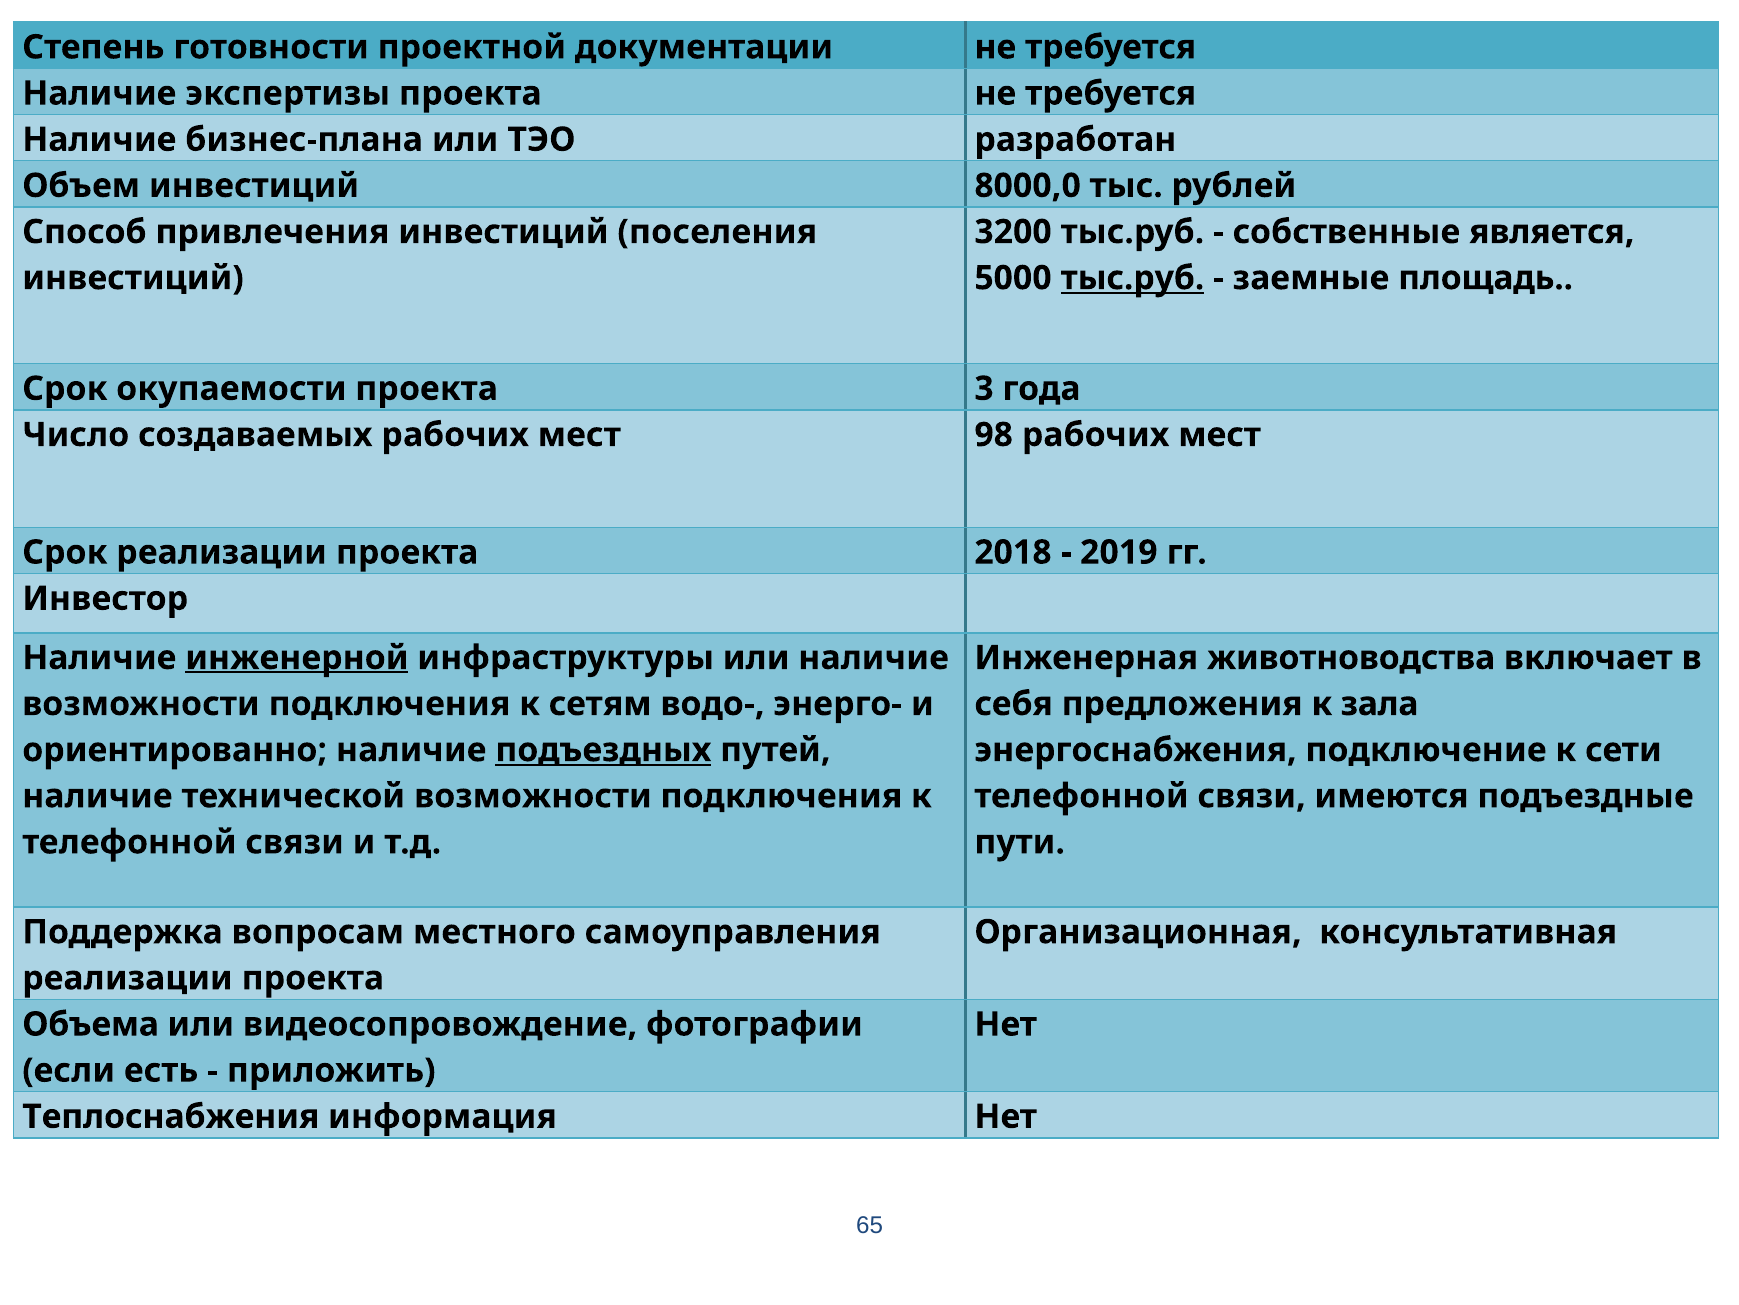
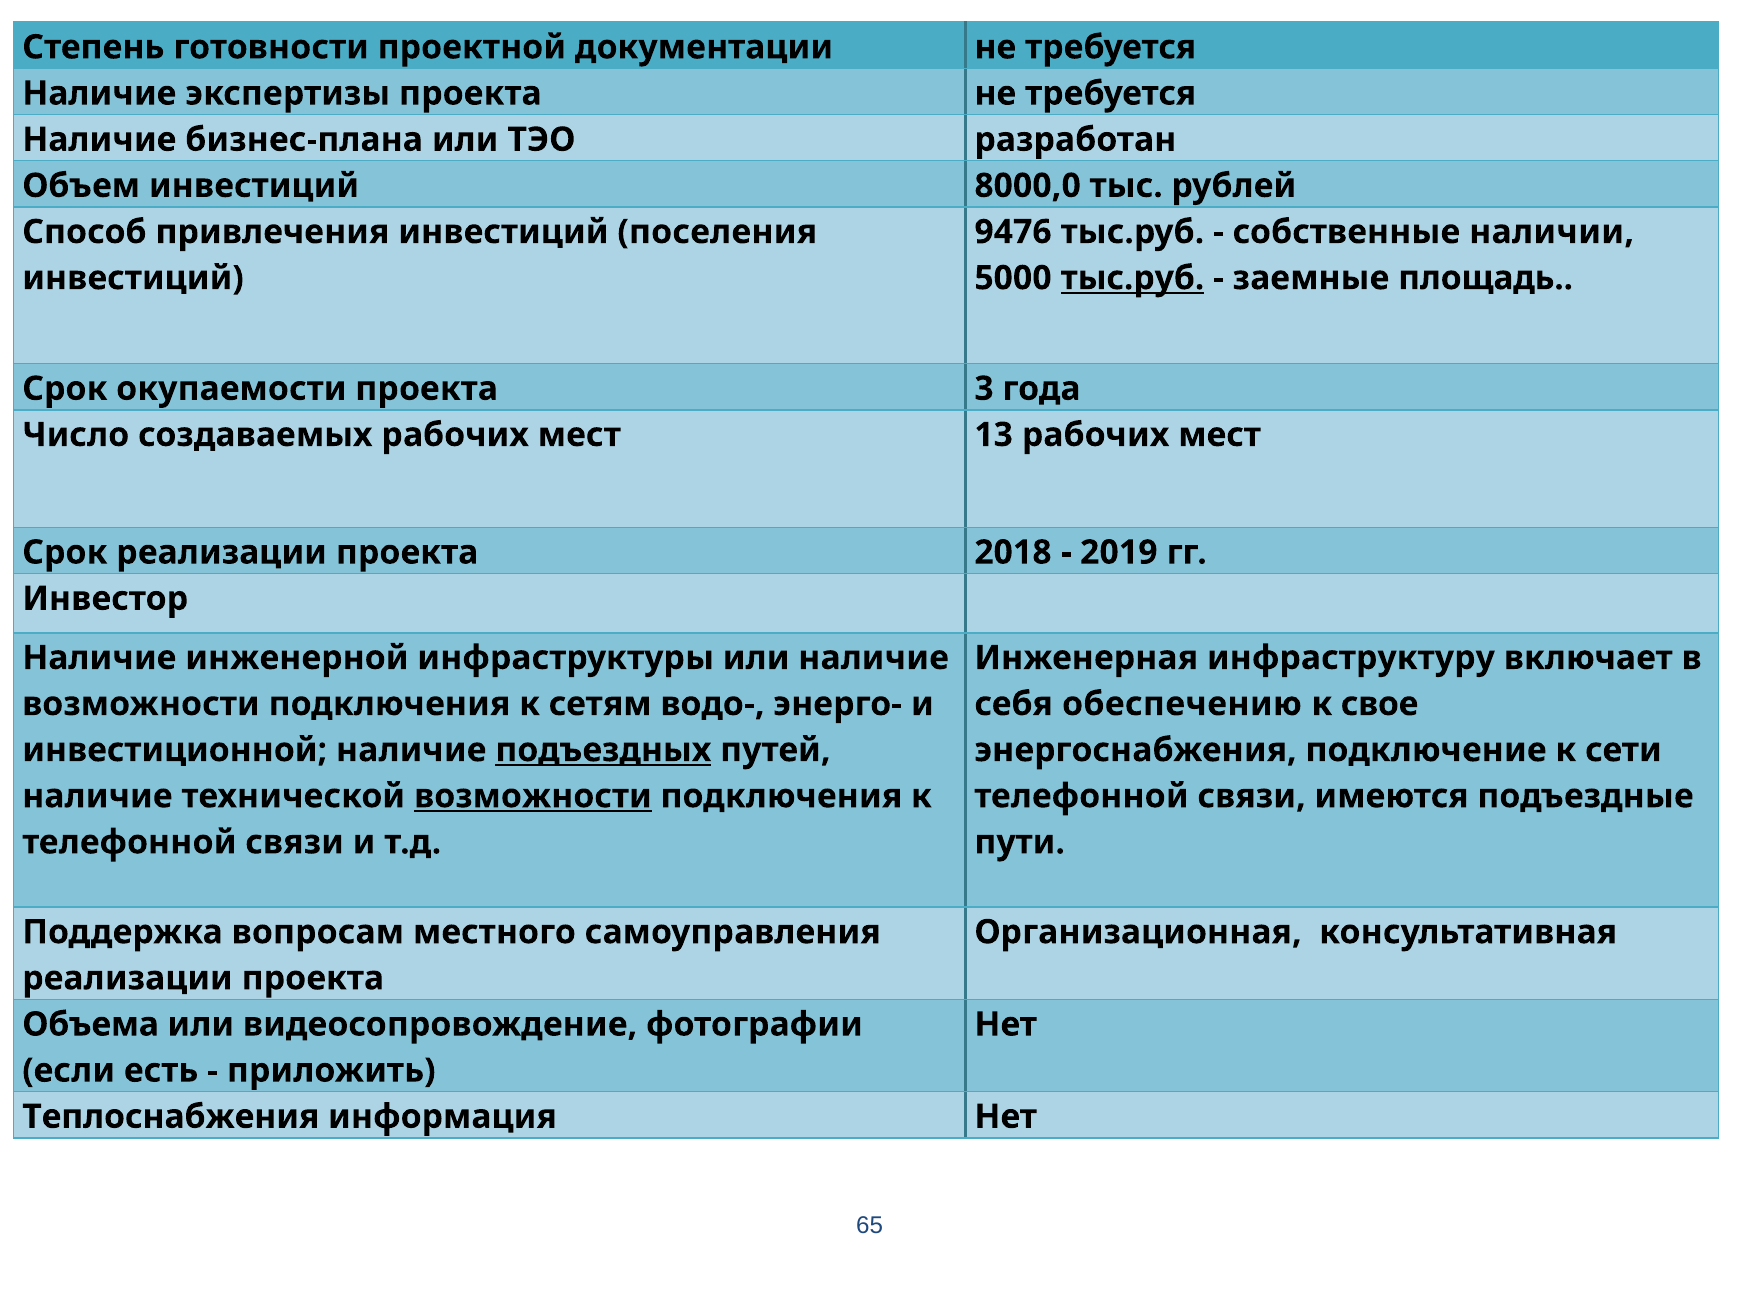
3200: 3200 -> 9476
является: является -> наличии
98: 98 -> 13
инженерной underline: present -> none
животноводства: животноводства -> инфраструктуру
предложения: предложения -> обеспечению
зала: зала -> свое
ориентированно: ориентированно -> инвестиционной
возможности at (533, 796) underline: none -> present
